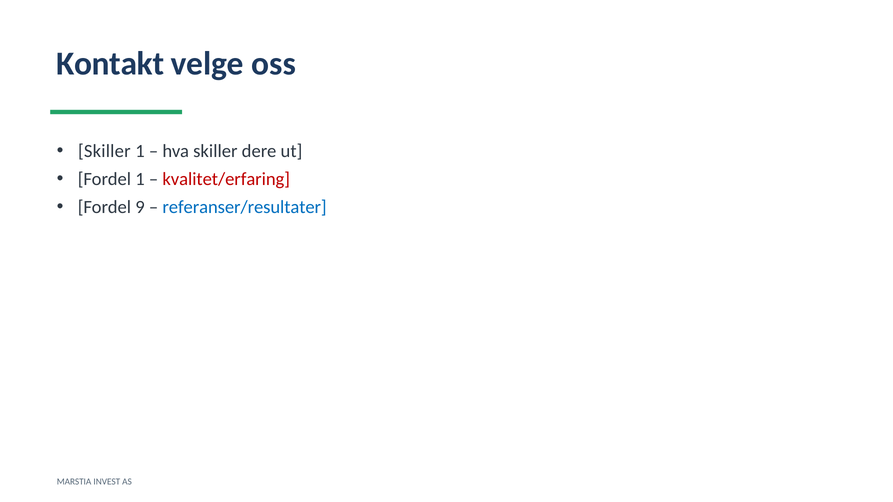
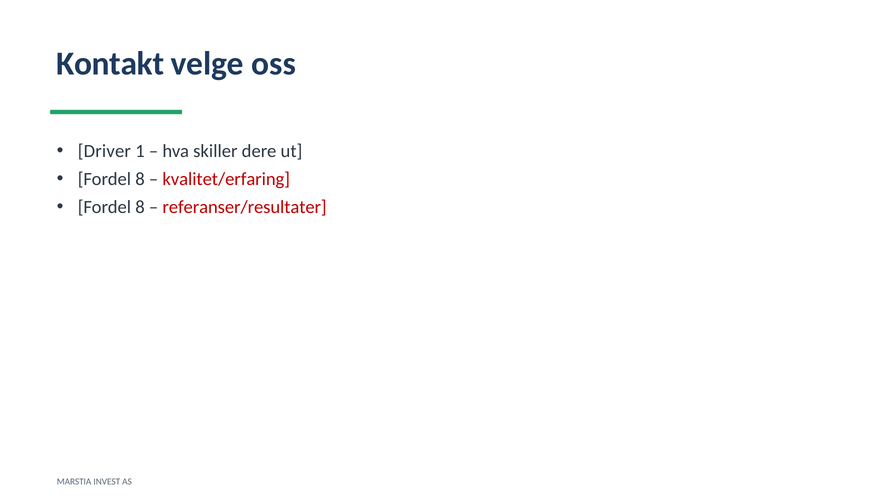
Skiller at (104, 151): Skiller -> Driver
1 at (140, 179): 1 -> 8
9 at (140, 207): 9 -> 8
referanser/resultater colour: blue -> red
